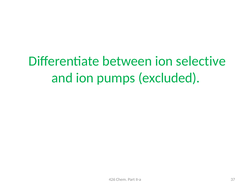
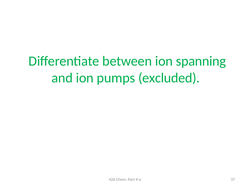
selective: selective -> spanning
